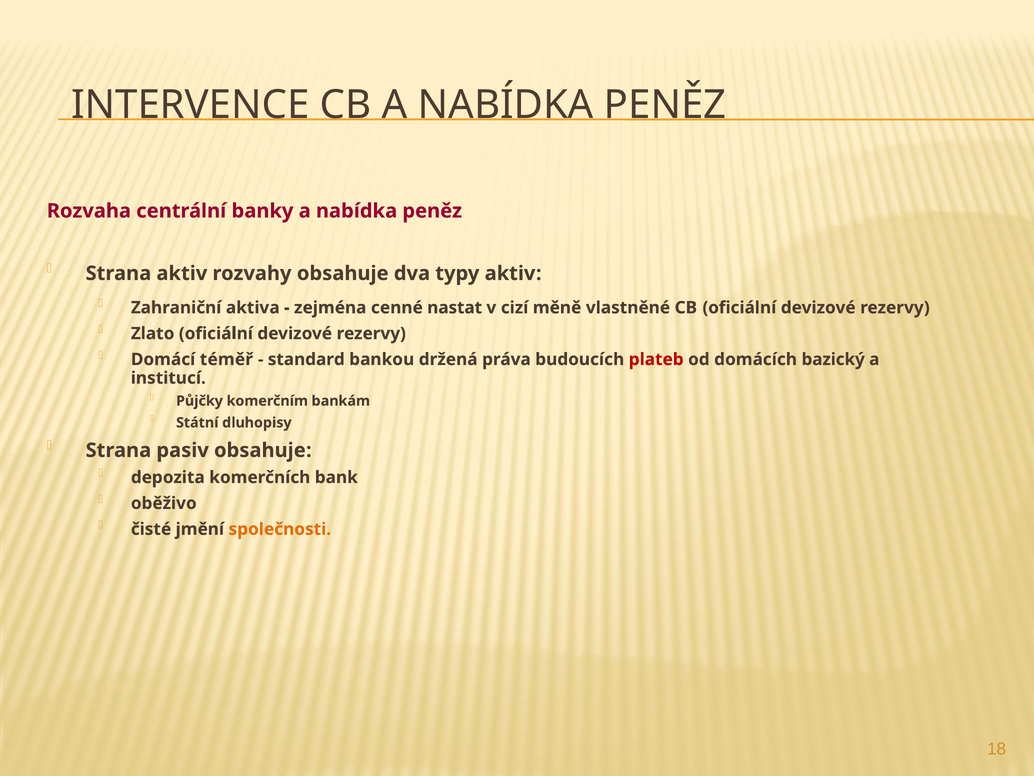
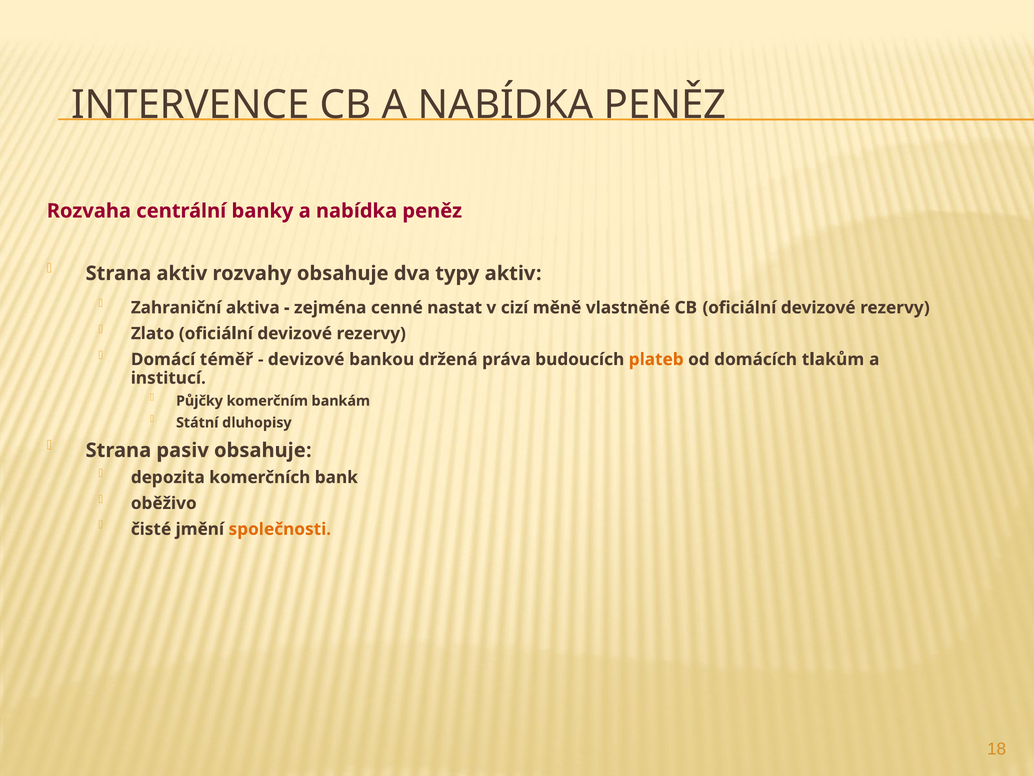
standard at (306, 359): standard -> devizové
plateb colour: red -> orange
bazický: bazický -> tlakům
